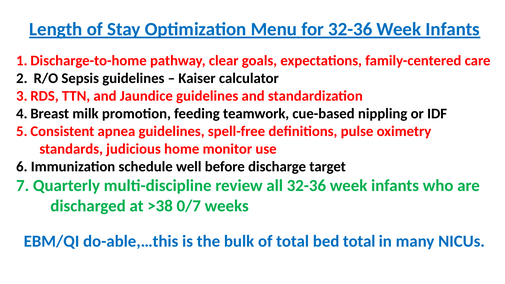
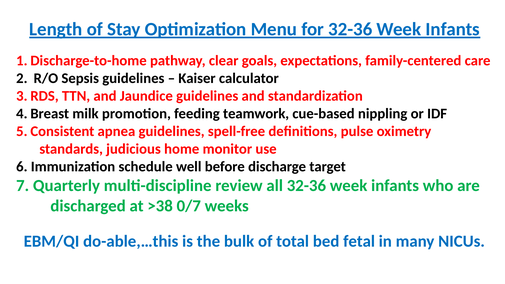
bed total: total -> fetal
